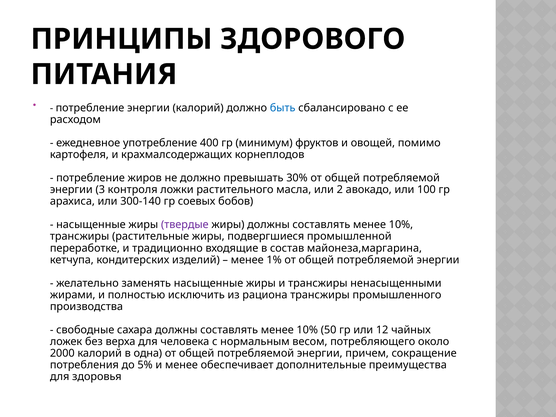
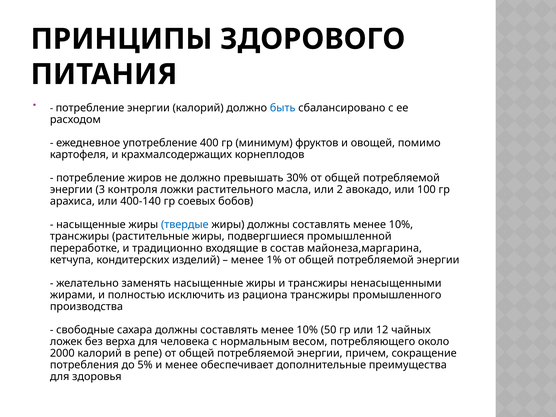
300-140: 300-140 -> 400-140
твердые colour: purple -> blue
одна: одна -> репе
